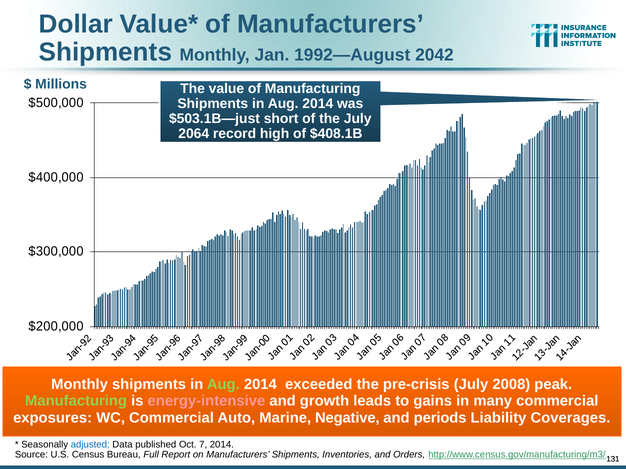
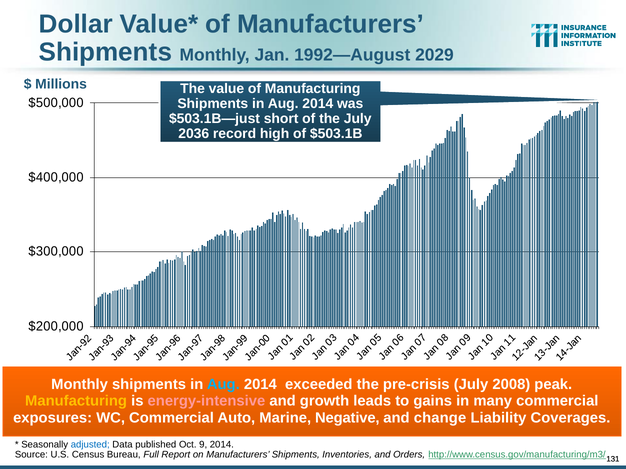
2042: 2042 -> 2029
2064: 2064 -> 2036
$408.1B: $408.1B -> $503.1B
Aug at (223, 385) colour: light green -> light blue
Manufacturing at (76, 401) colour: light green -> yellow
periods: periods -> change
7: 7 -> 9
